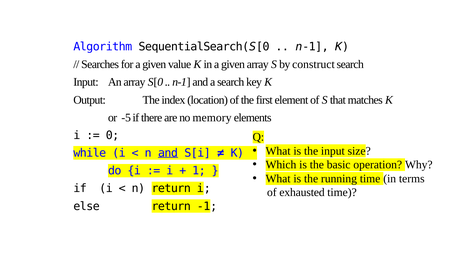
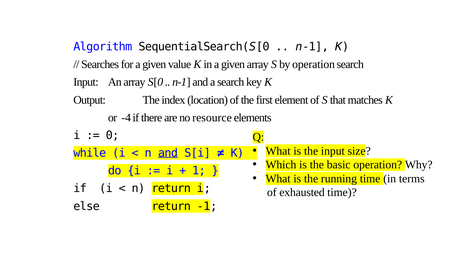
by construct: construct -> operation
-5: -5 -> -4
memory: memory -> resource
